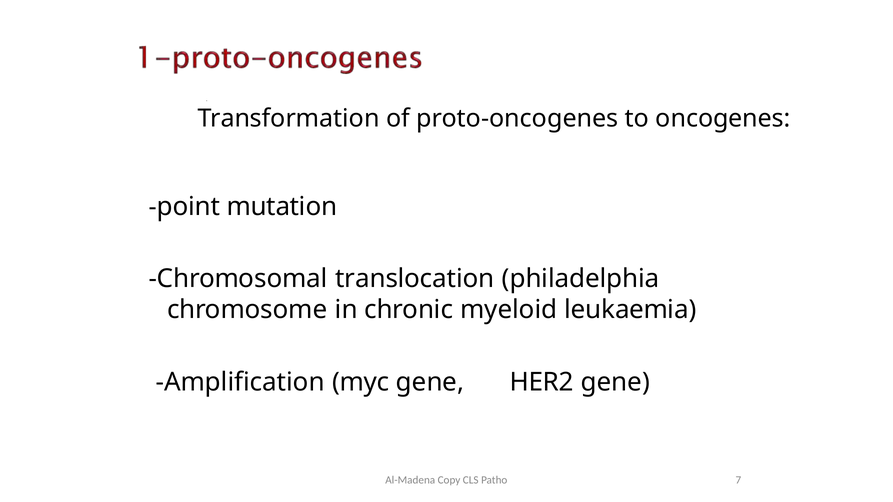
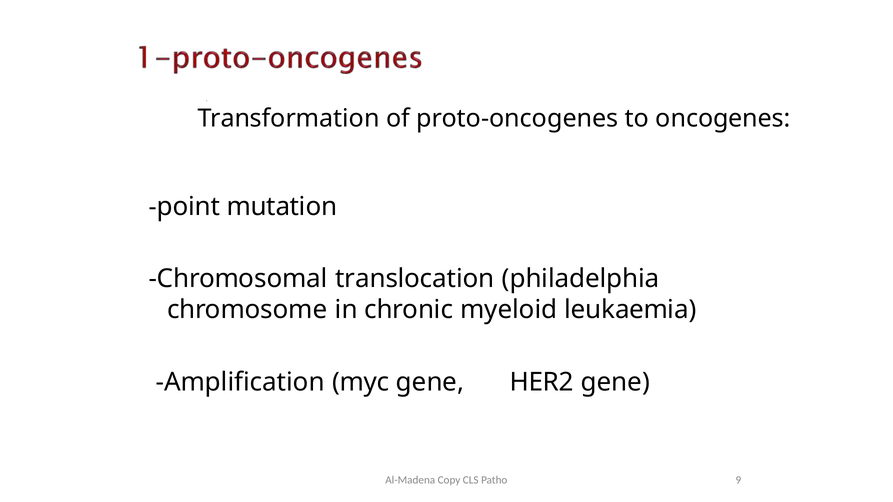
7: 7 -> 9
